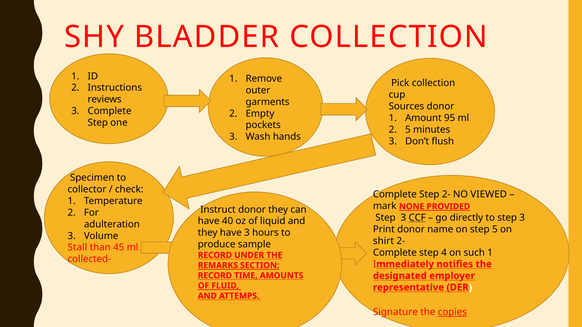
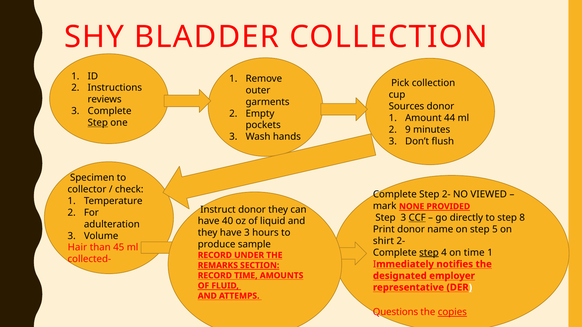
95: 95 -> 44
Step at (98, 123) underline: none -> present
2 5: 5 -> 9
to step 3: 3 -> 8
Stall: Stall -> Hair
step at (429, 253) underline: none -> present
on such: such -> time
Signature: Signature -> Questions
